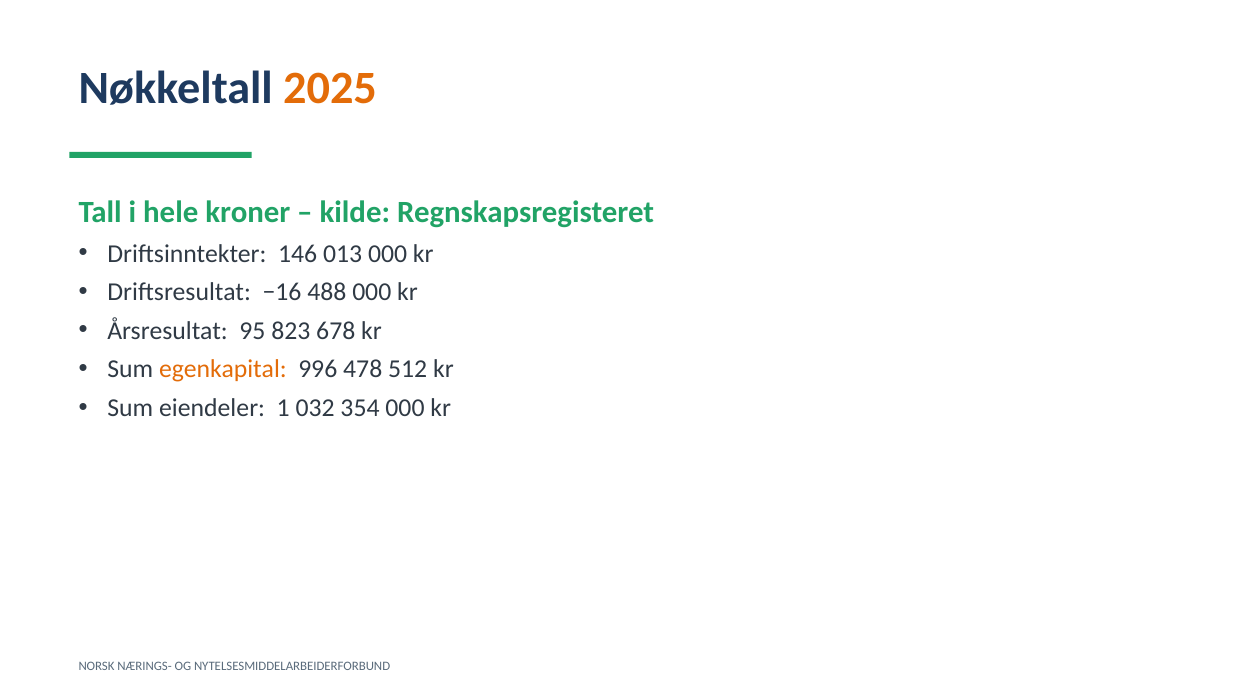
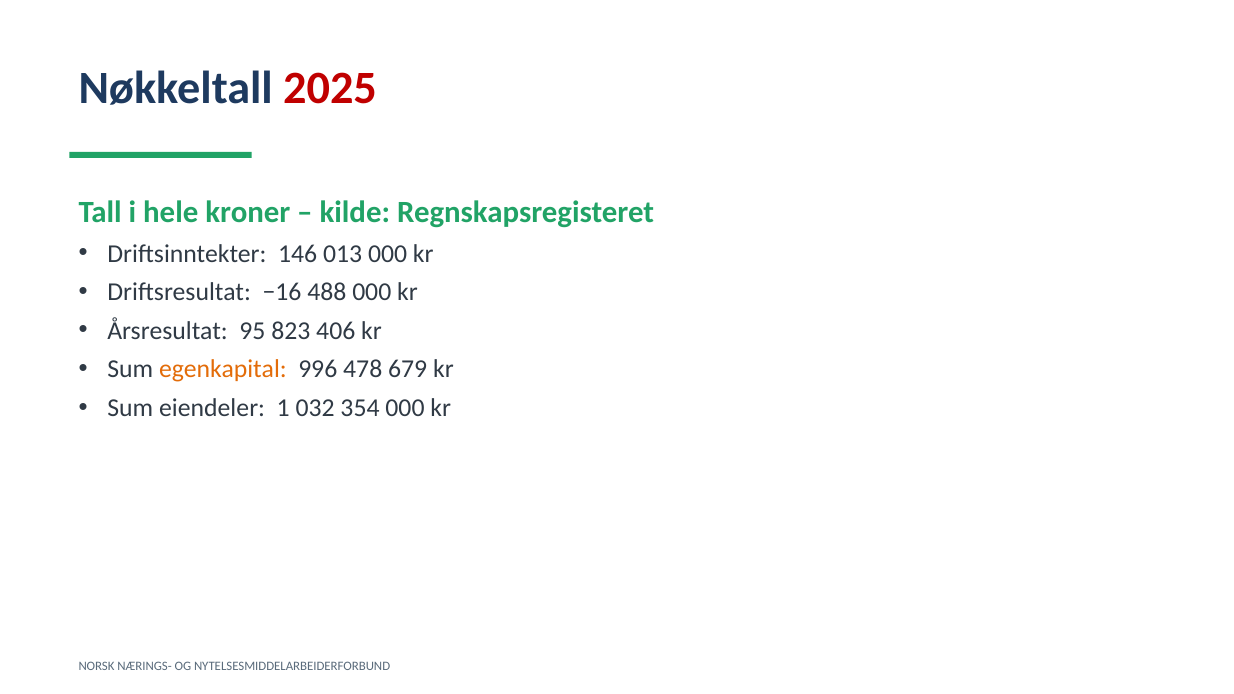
2025 colour: orange -> red
678: 678 -> 406
512: 512 -> 679
